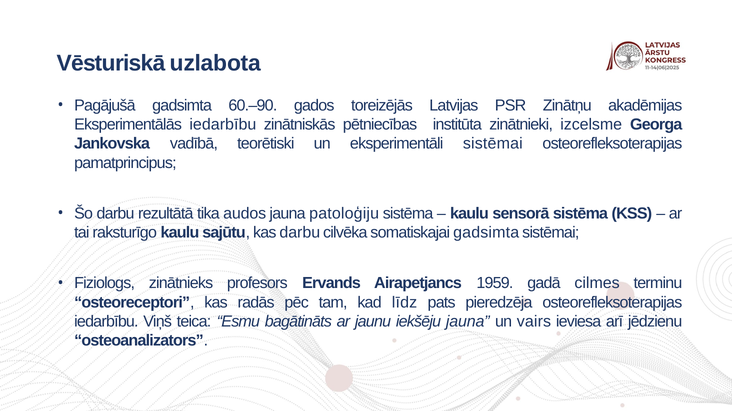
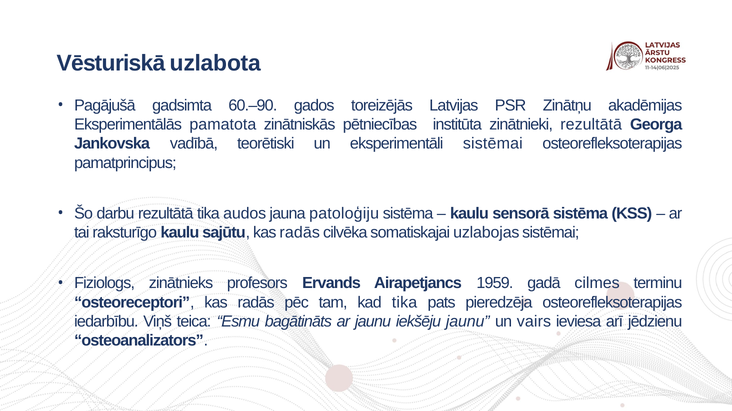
Eksperimentālās iedarbību: iedarbību -> pamatota
zinātnieki izcelsme: izcelsme -> rezultātā
sajūtu kas darbu: darbu -> radās
somatiskajai gadsimta: gadsimta -> uzlabojas
kad līdz: līdz -> tika
iekšēju jauna: jauna -> jaunu
